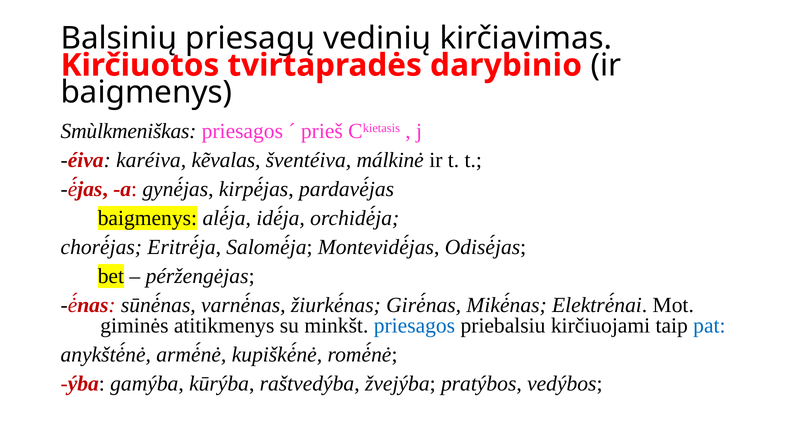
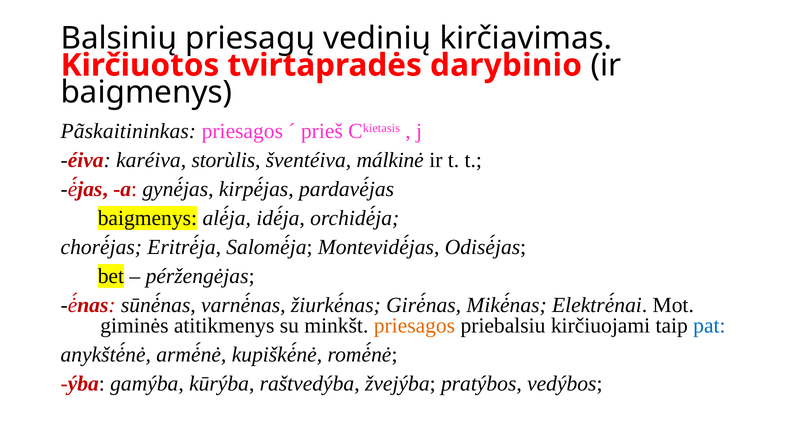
Smùlkmeniškas: Smùlkmeniškas -> Pãskaitininkas
kẽvalas: kẽvalas -> storùlis
priesagos at (414, 326) colour: blue -> orange
